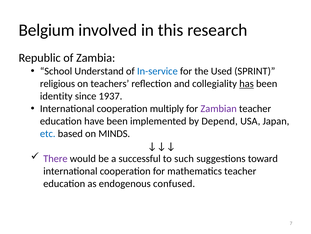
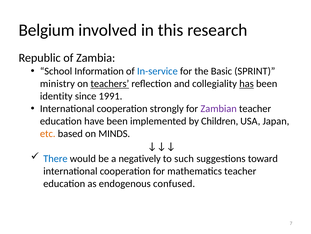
Understand: Understand -> Information
Used: Used -> Basic
religious: religious -> ministry
teachers underline: none -> present
1937: 1937 -> 1991
multiply: multiply -> strongly
Depend: Depend -> Children
etc colour: blue -> orange
There colour: purple -> blue
successful: successful -> negatively
